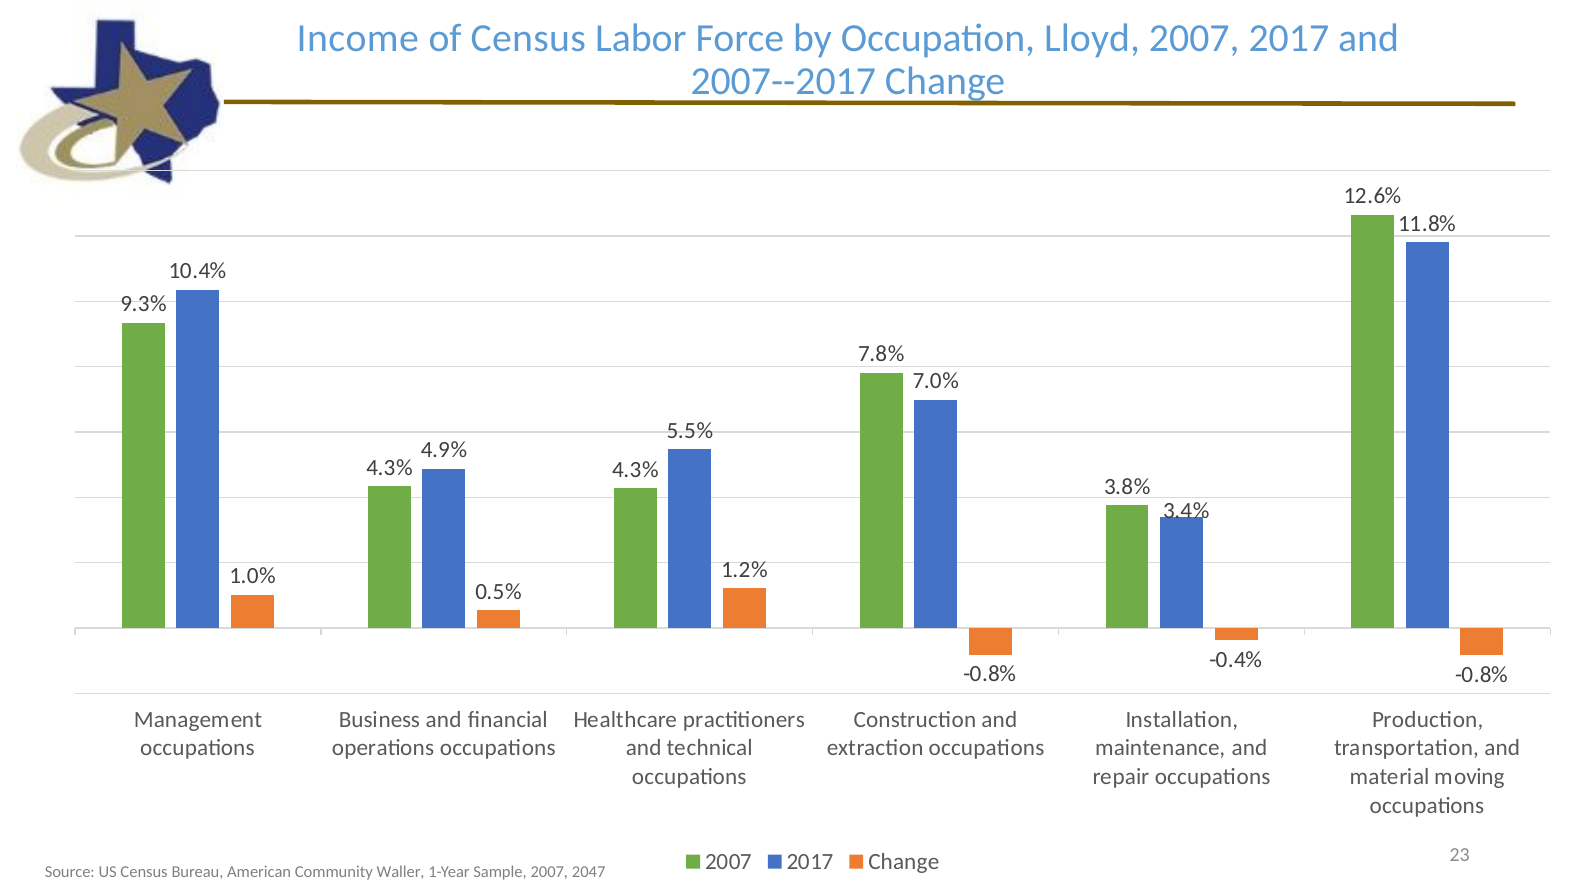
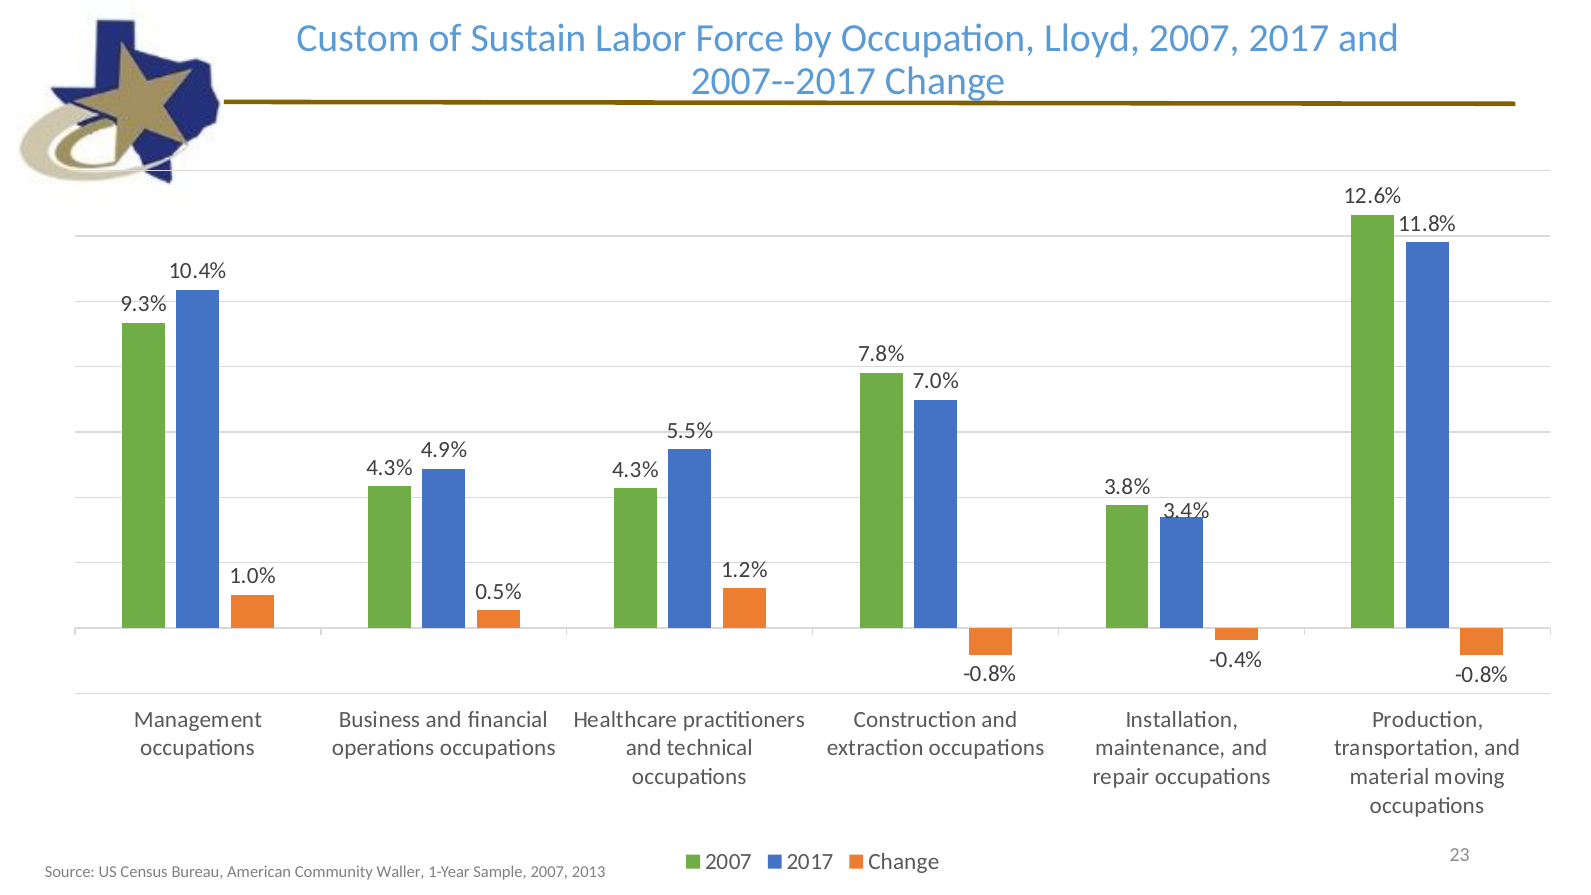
Income: Income -> Custom
of Census: Census -> Sustain
2047: 2047 -> 2013
